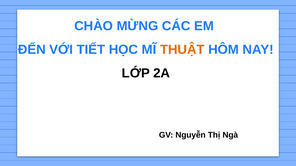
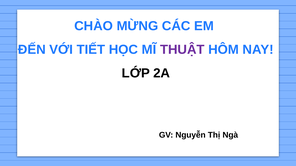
THUẬT colour: orange -> purple
